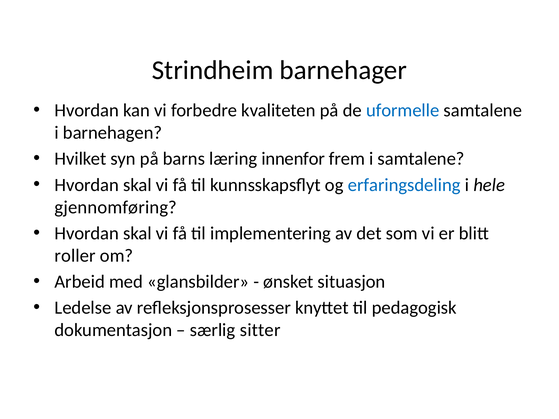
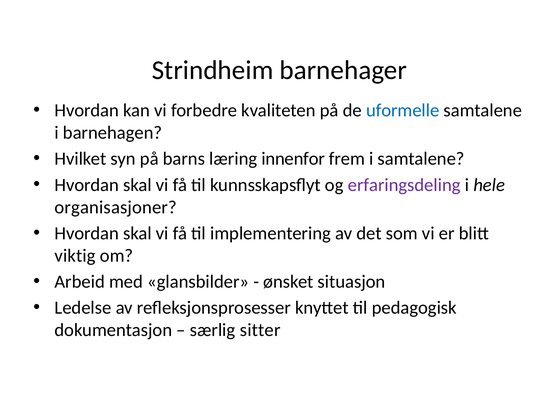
erfaringsdeling colour: blue -> purple
gjennomføring: gjennomføring -> organisasjoner
roller: roller -> viktig
